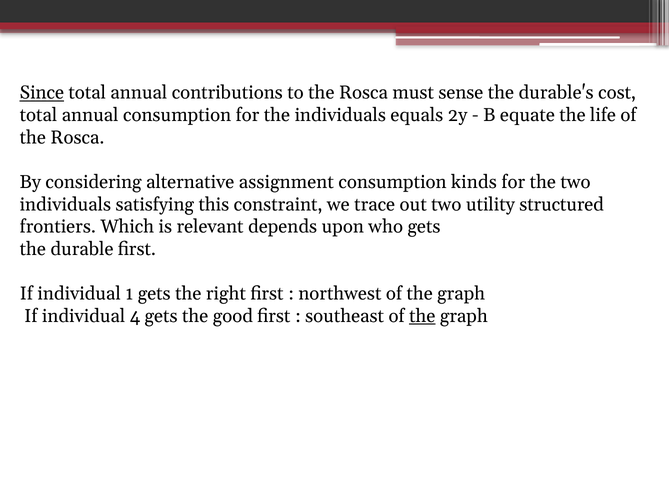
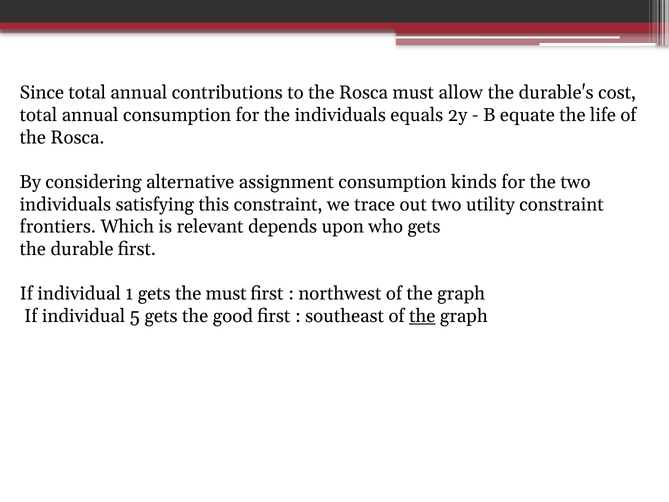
Since underline: present -> none
sense: sense -> allow
utility structured: structured -> constraint
the right: right -> must
4: 4 -> 5
